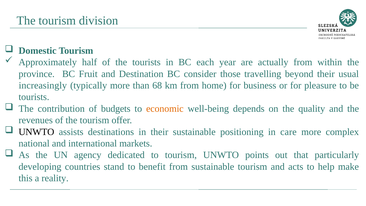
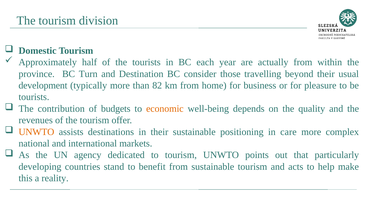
Fruit: Fruit -> Turn
increasingly: increasingly -> development
68: 68 -> 82
UNWTO at (36, 132) colour: black -> orange
